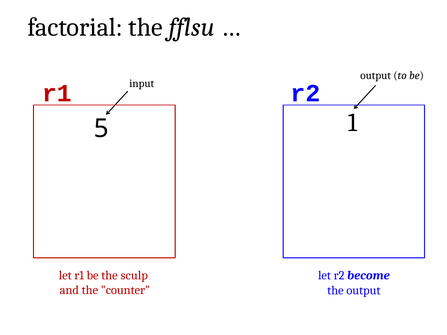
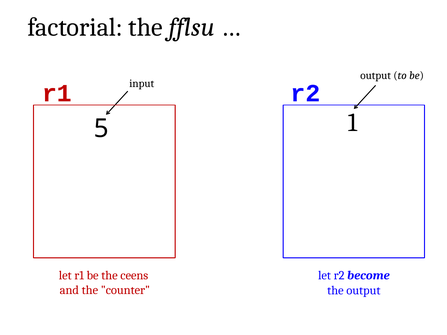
sculp: sculp -> ceens
